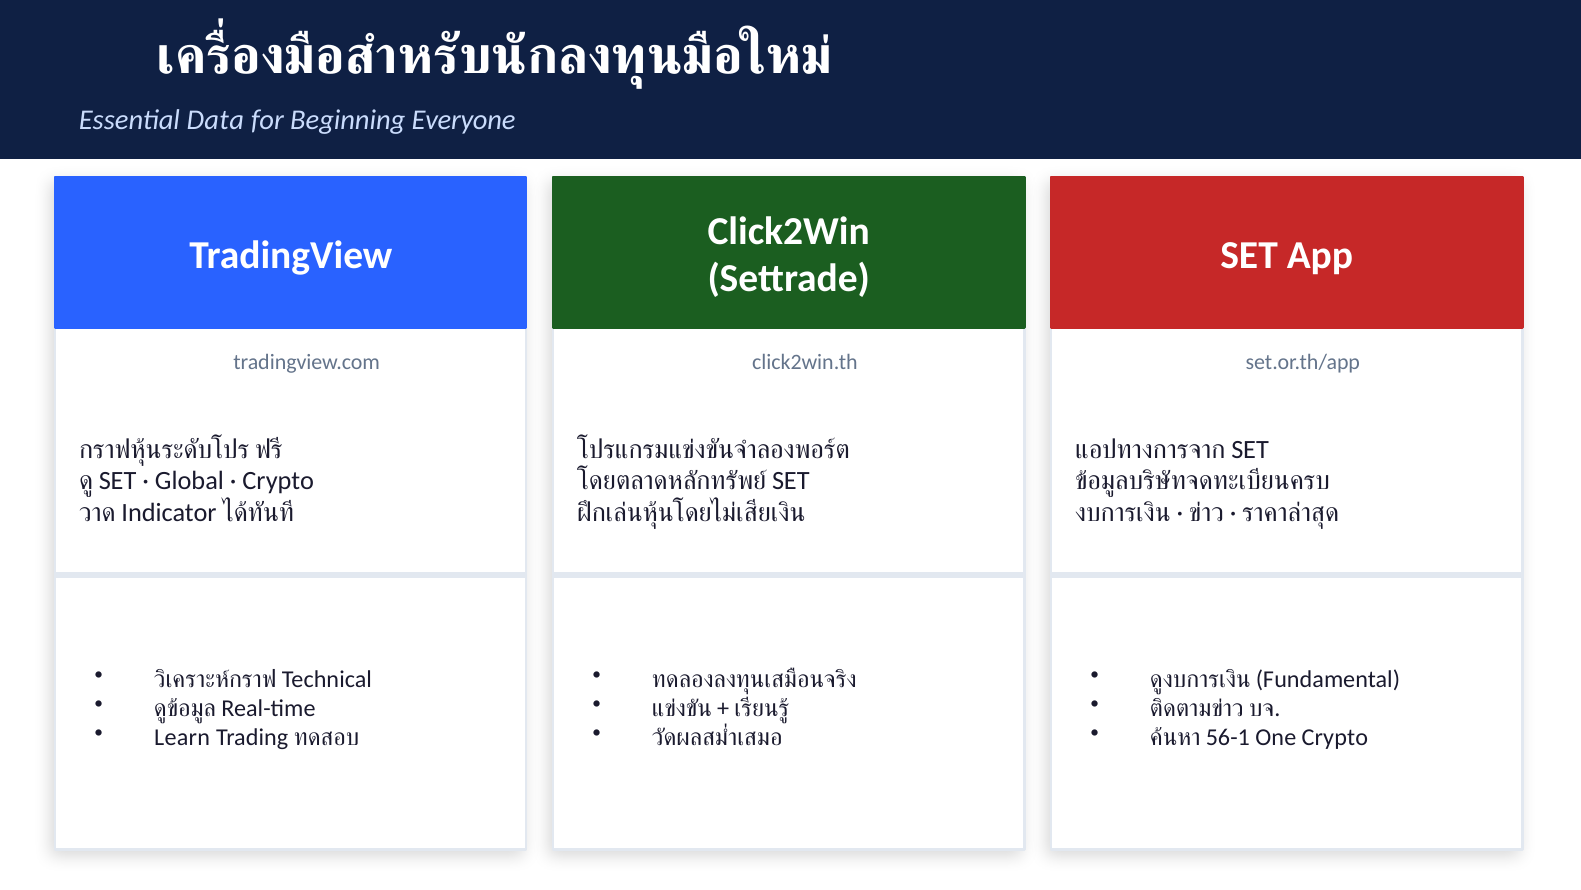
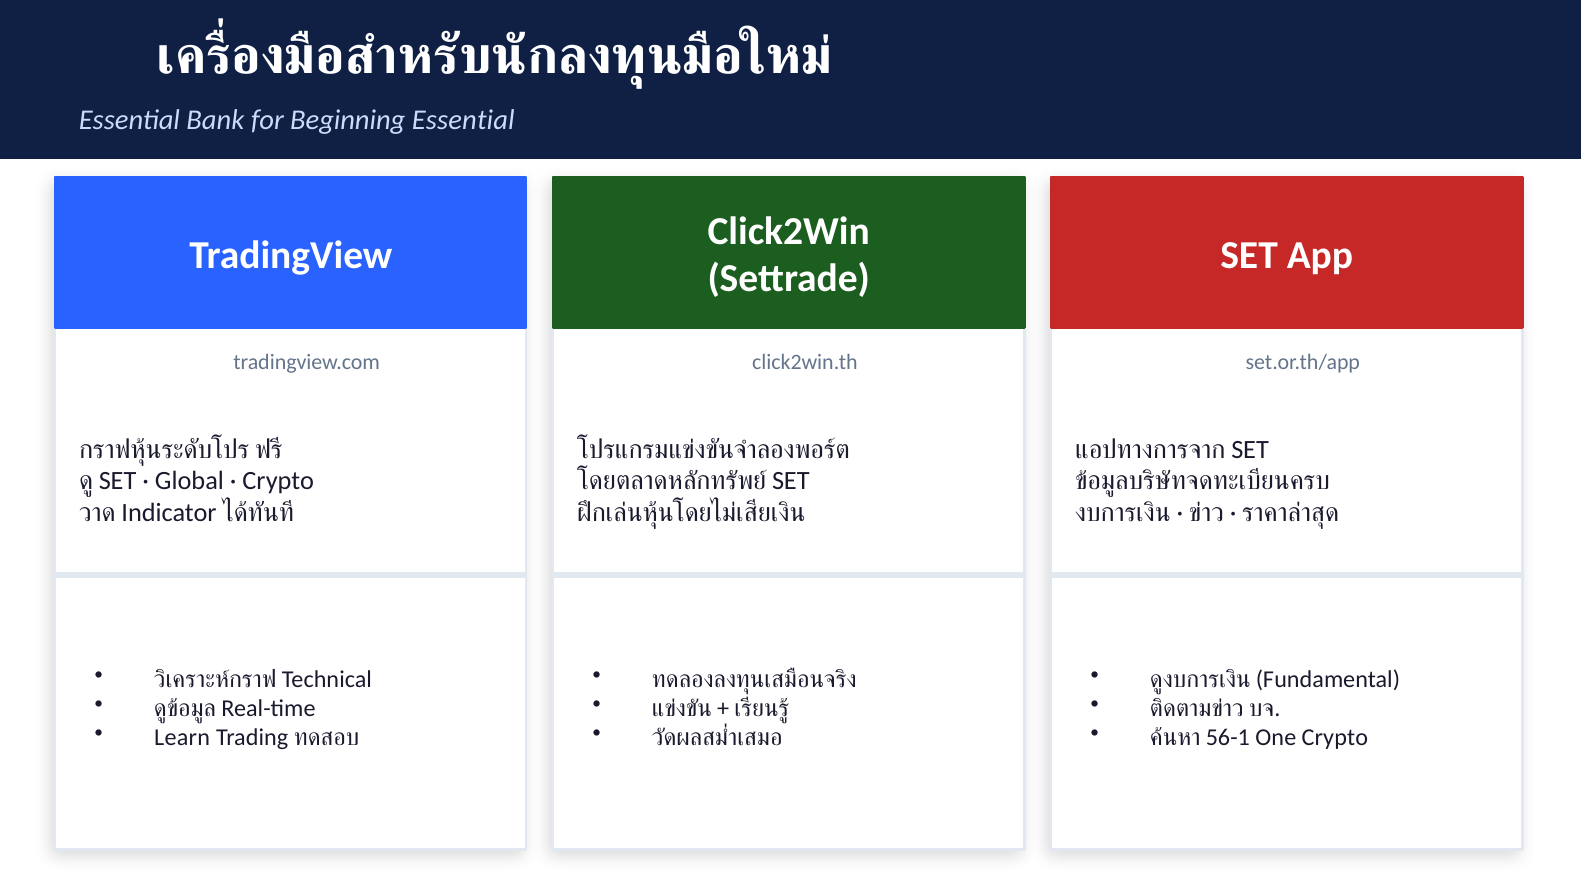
Data: Data -> Bank
Beginning Everyone: Everyone -> Essential
